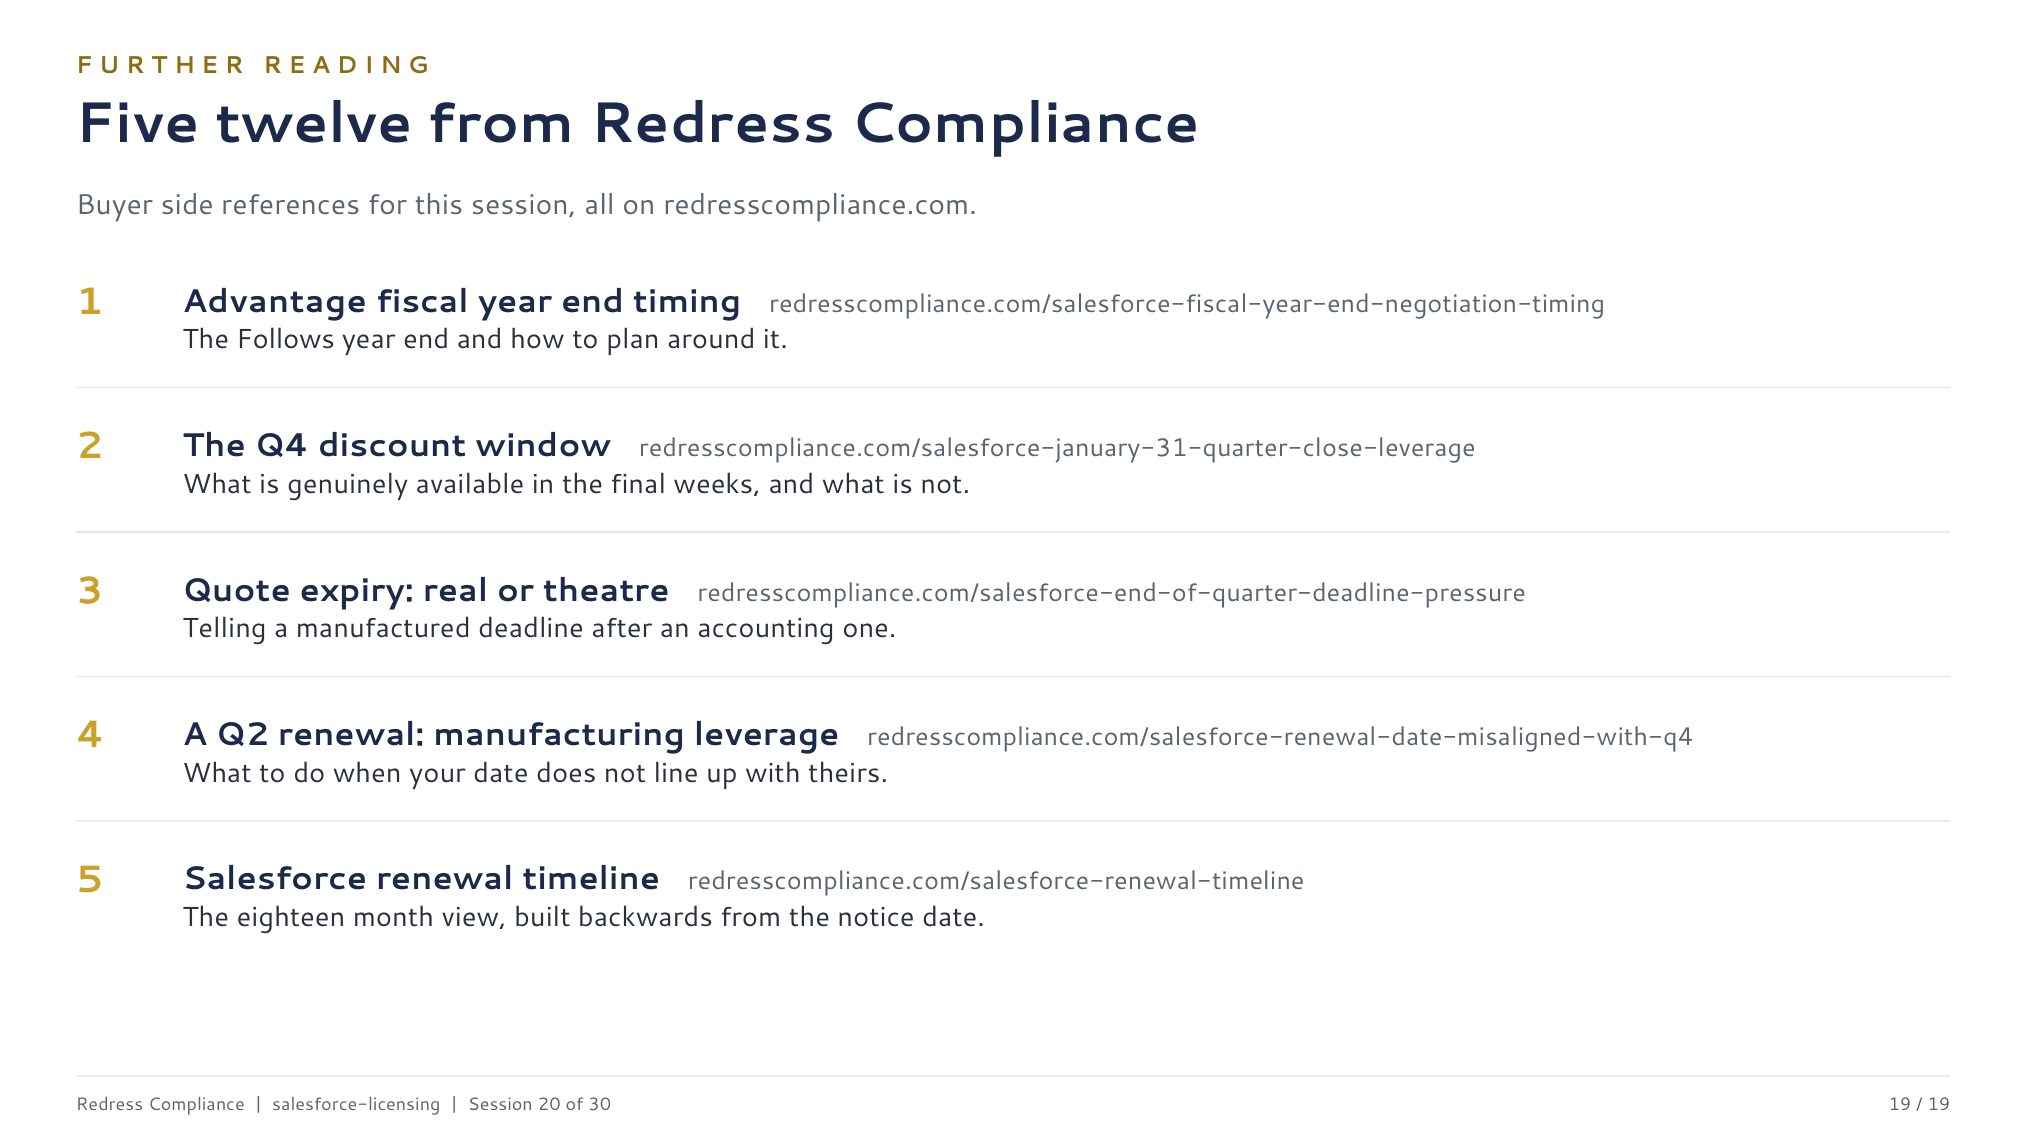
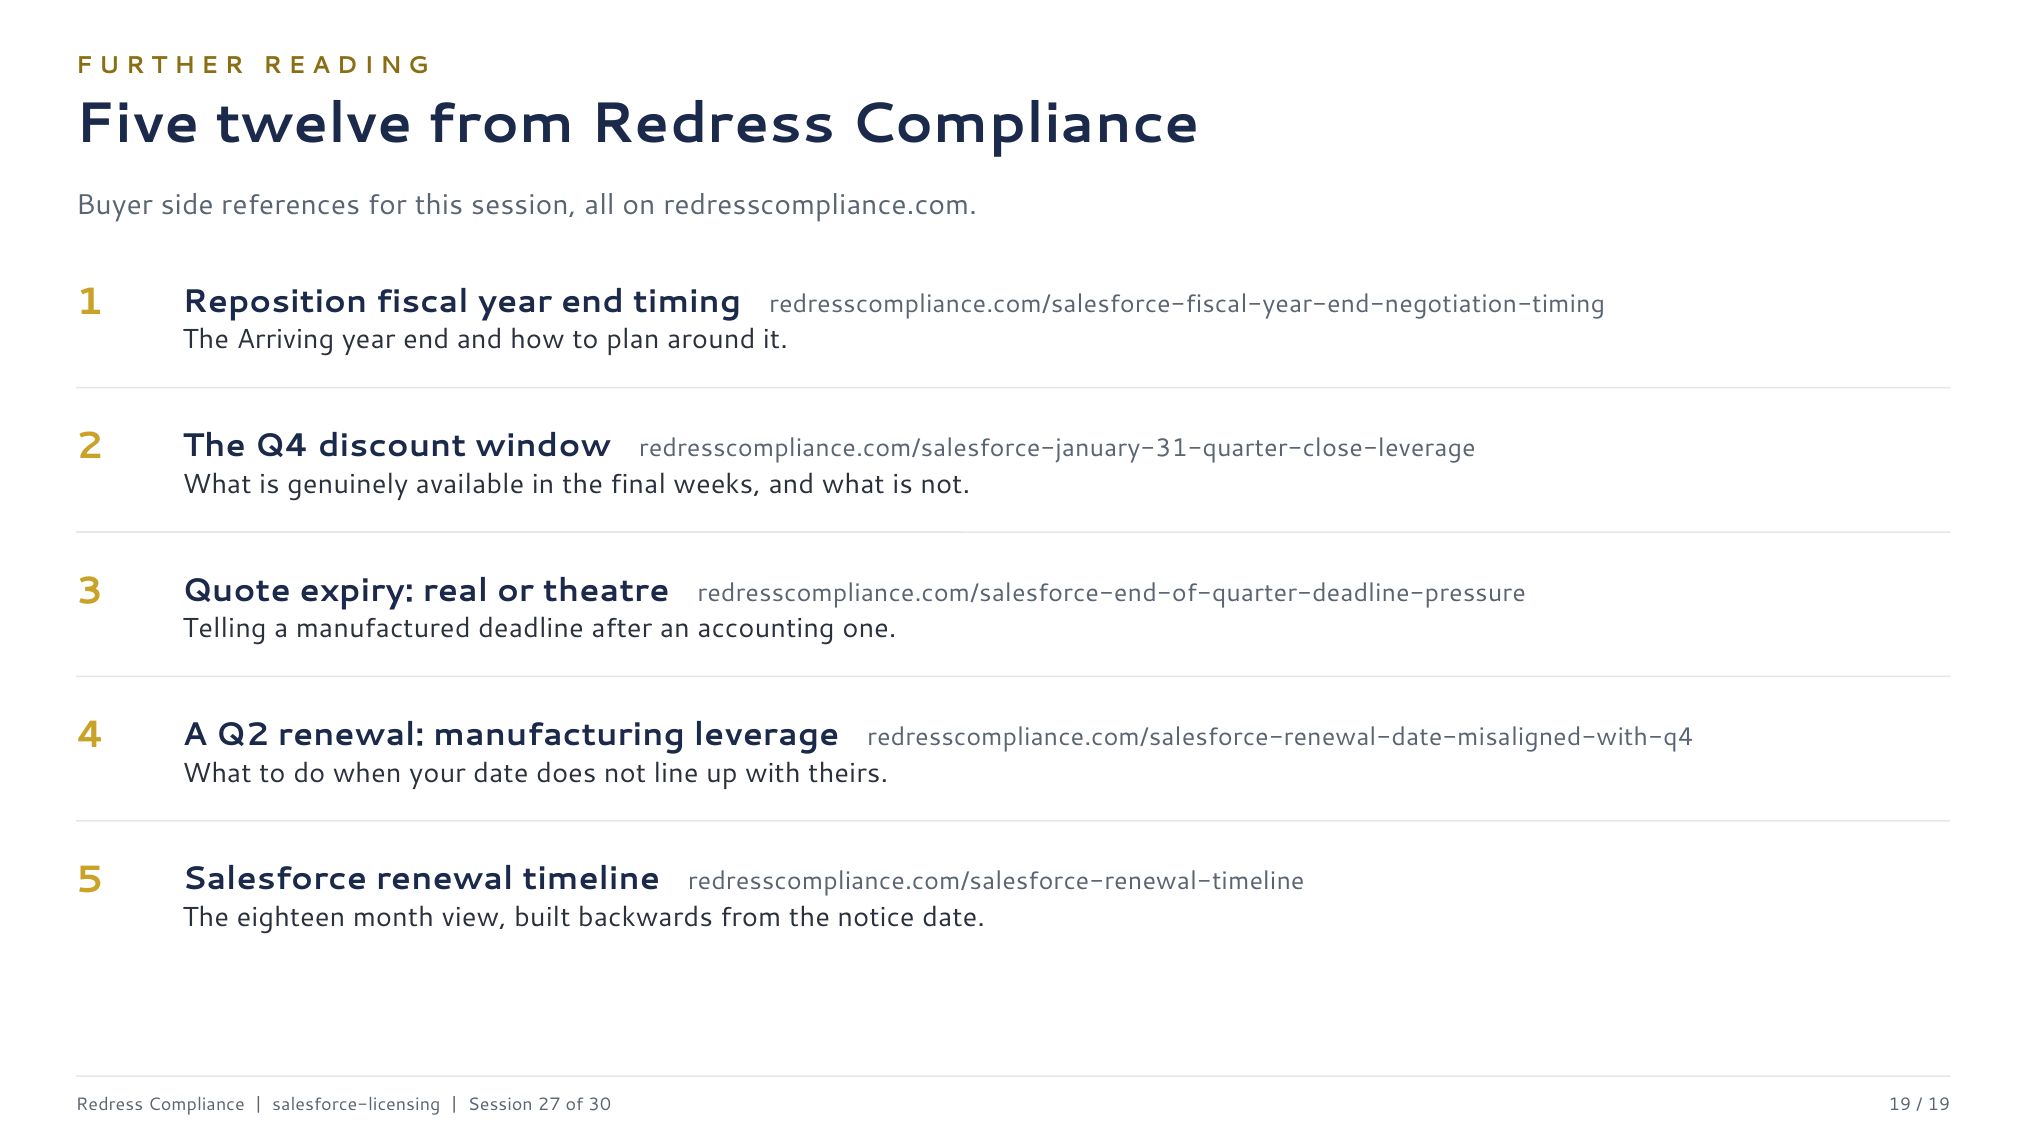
Advantage: Advantage -> Reposition
Follows: Follows -> Arriving
20: 20 -> 27
